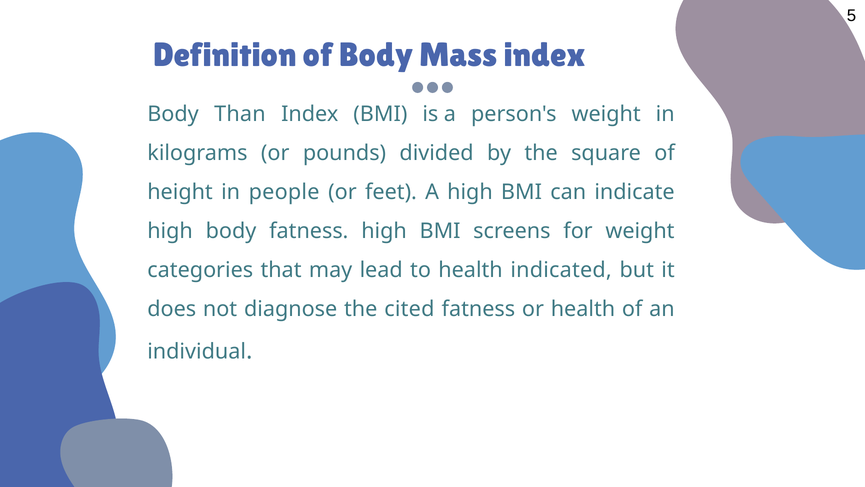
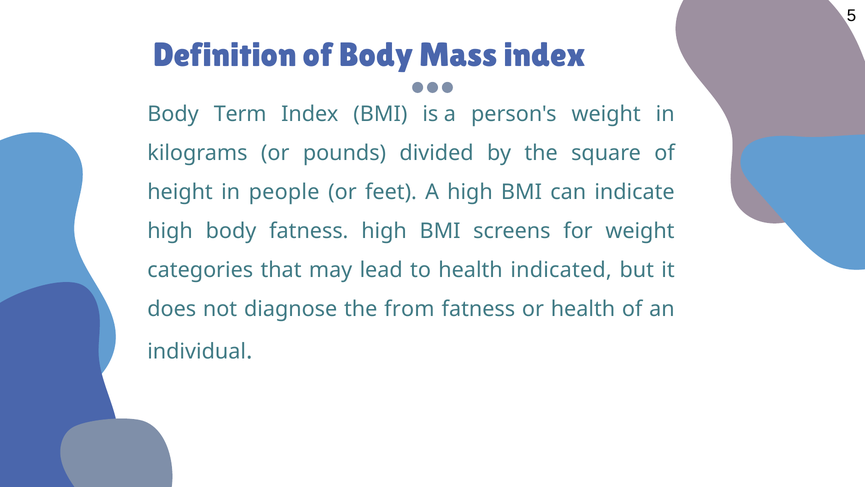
Than: Than -> Term
cited: cited -> from
